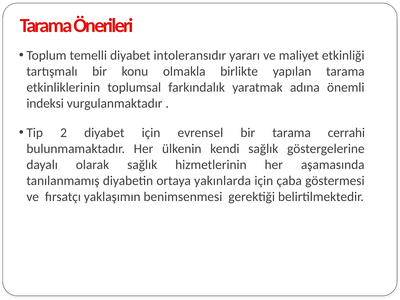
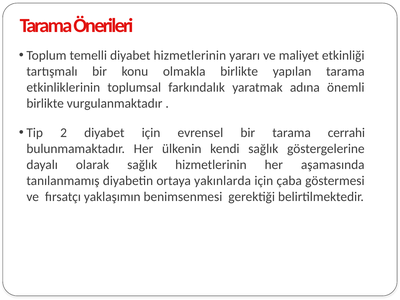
diyabet intoleransıdır: intoleransıdır -> hizmetlerinin
indeksi at (45, 104): indeksi -> birlikte
